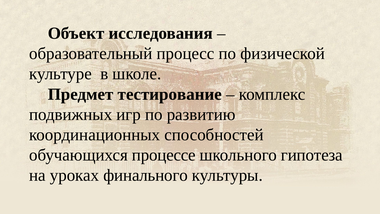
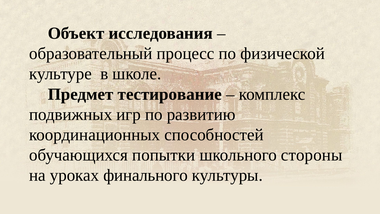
процессе: процессе -> попытки
гипотеза: гипотеза -> стороны
